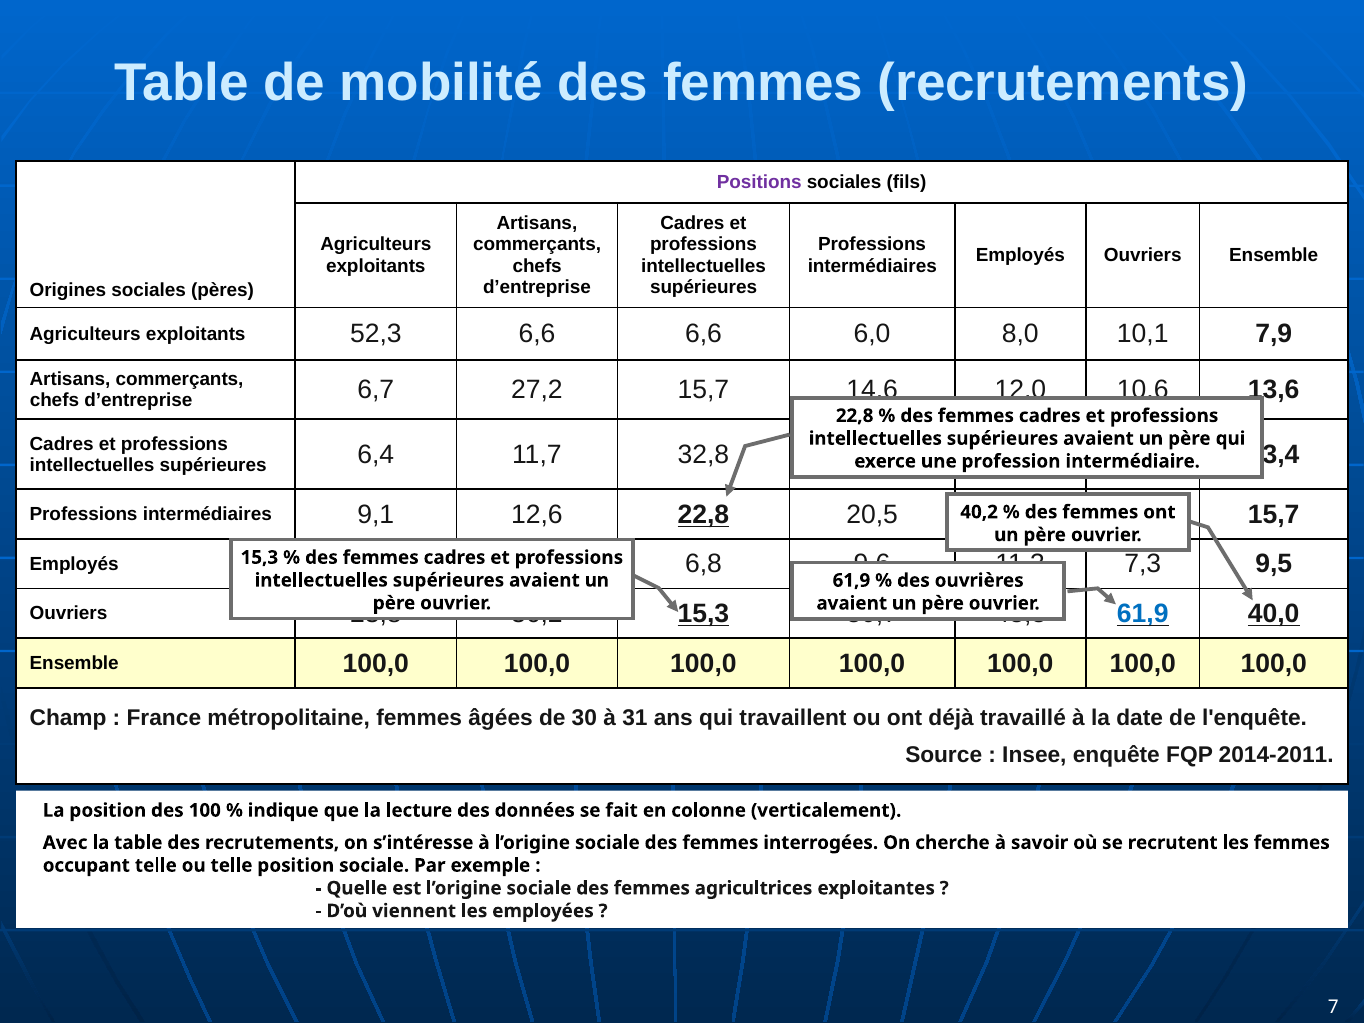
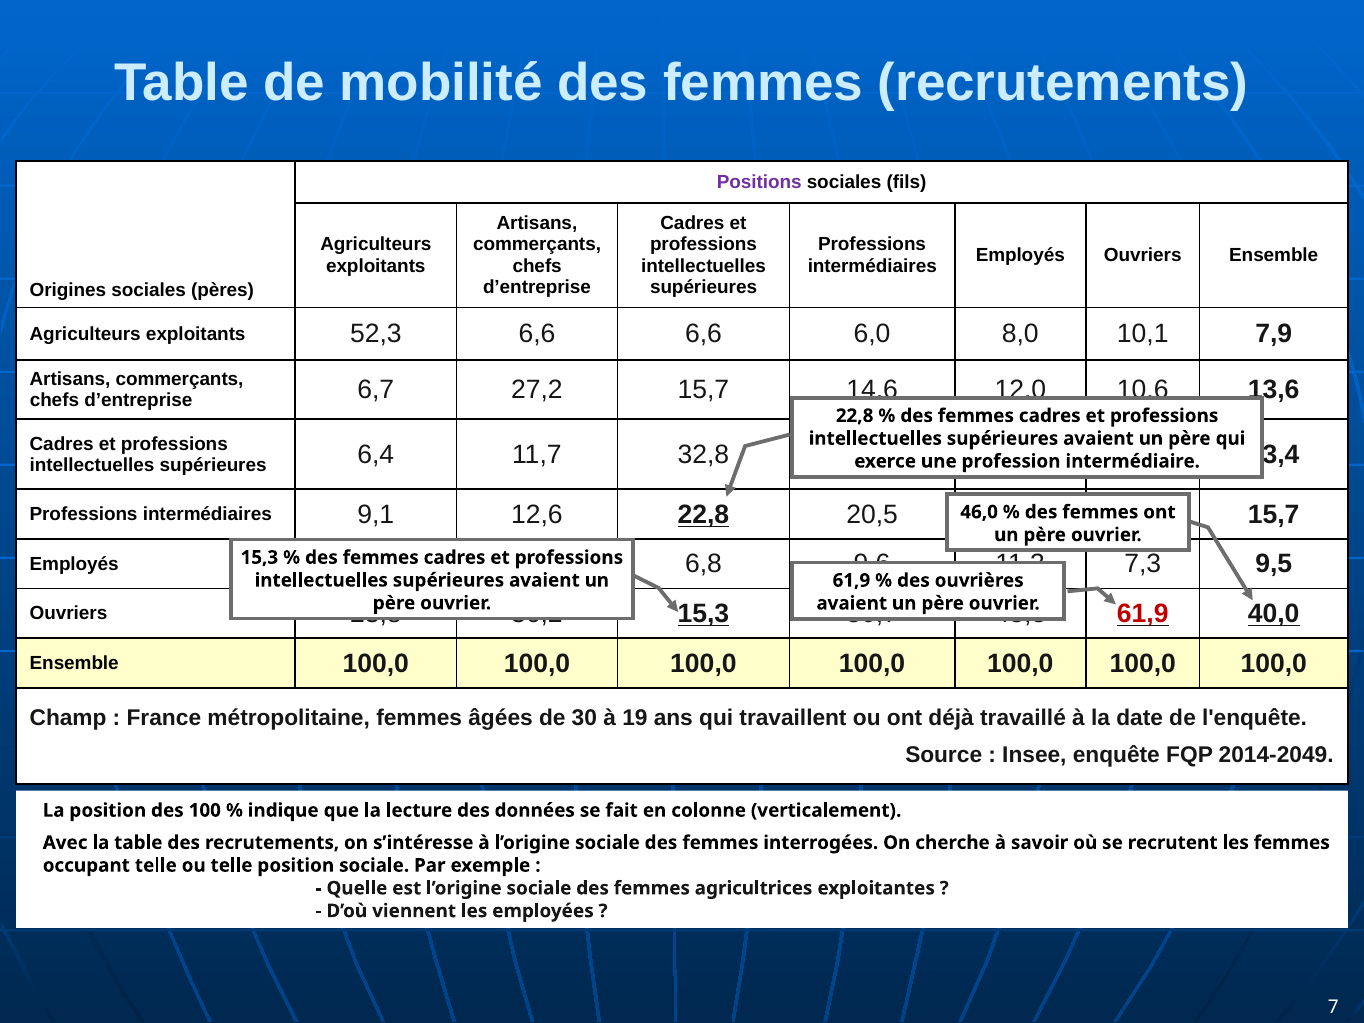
40,2: 40,2 -> 46,0
61,9 at (1143, 614) colour: blue -> red
31: 31 -> 19
2014-2011: 2014-2011 -> 2014-2049
